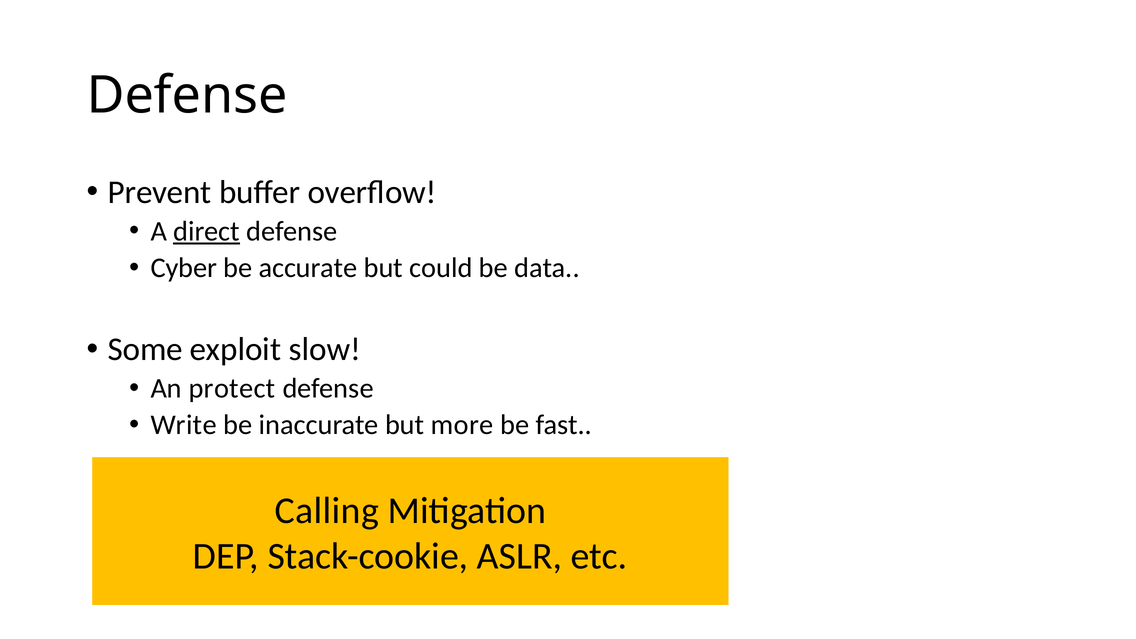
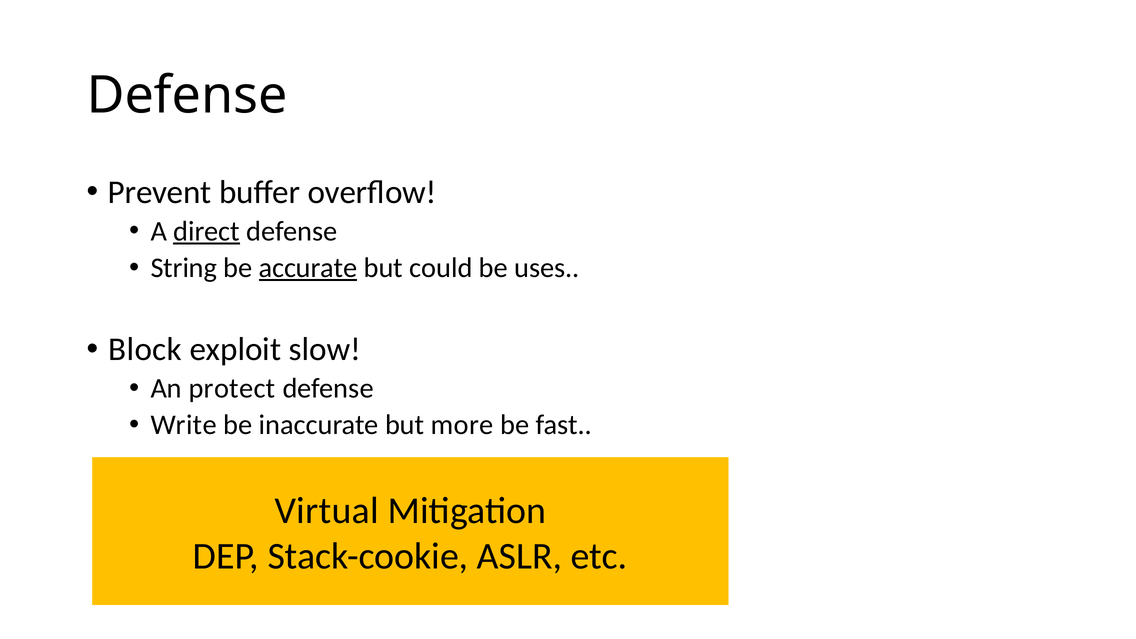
Cyber: Cyber -> String
accurate underline: none -> present
data: data -> uses
Some: Some -> Block
Calling: Calling -> Virtual
